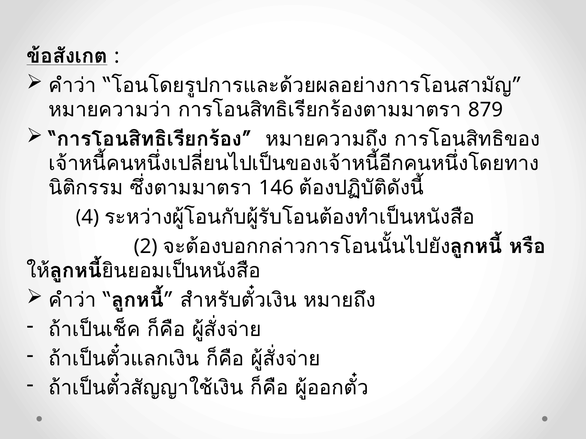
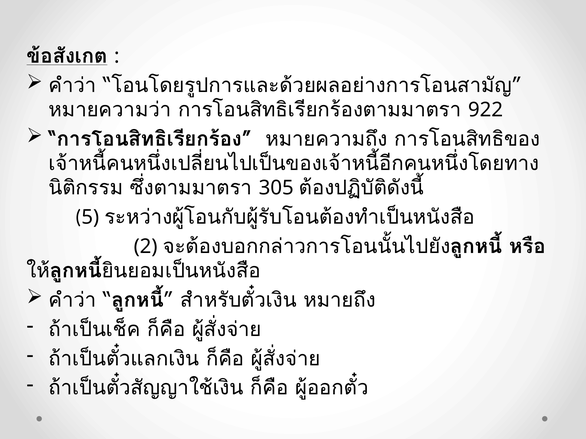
879: 879 -> 922
146: 146 -> 305
4: 4 -> 5
